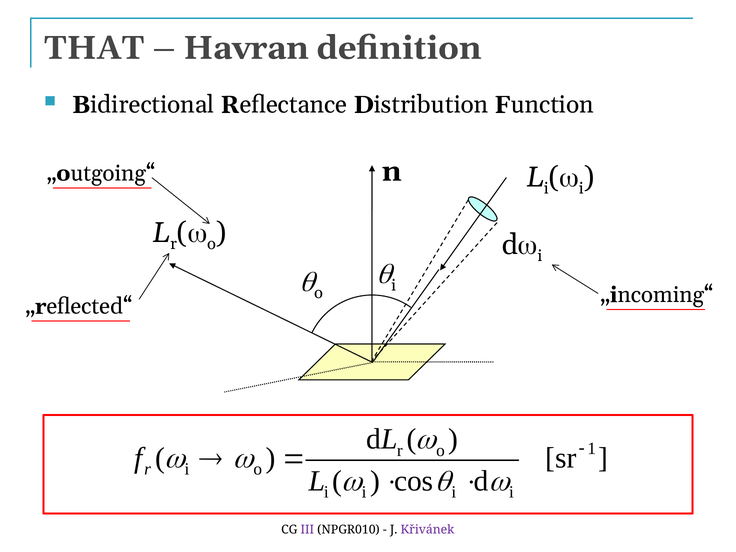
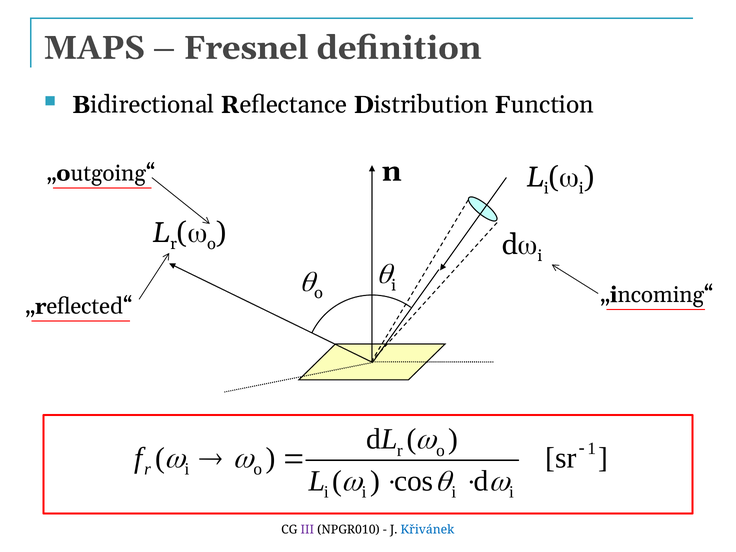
THAT: THAT -> MAPS
Havran: Havran -> Fresnel
Křivánek colour: purple -> blue
